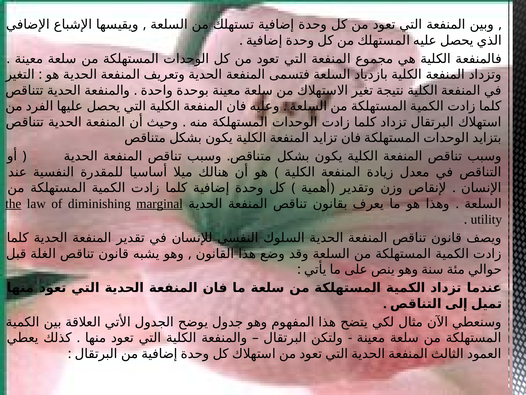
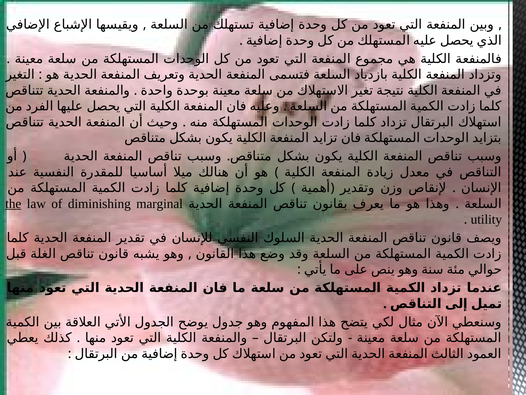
marginal underline: present -> none
